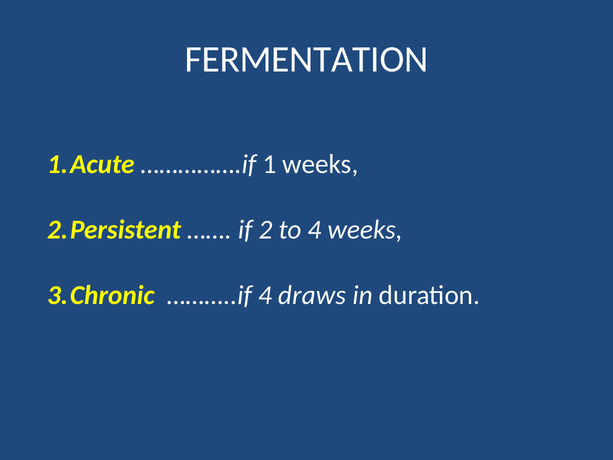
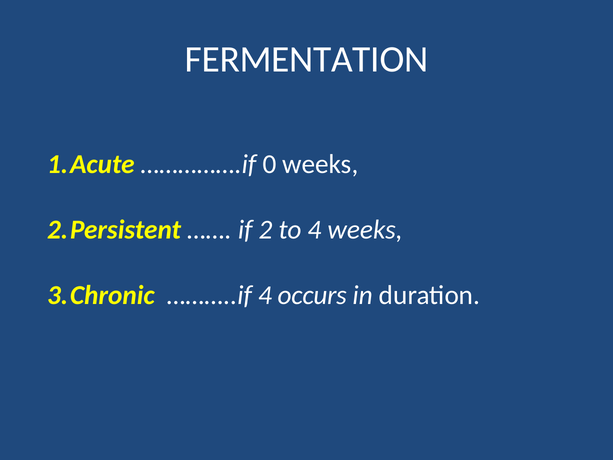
1: 1 -> 0
draws: draws -> occurs
